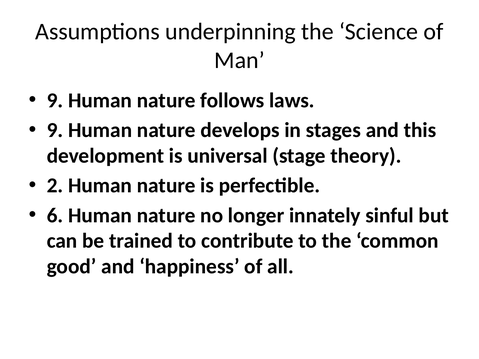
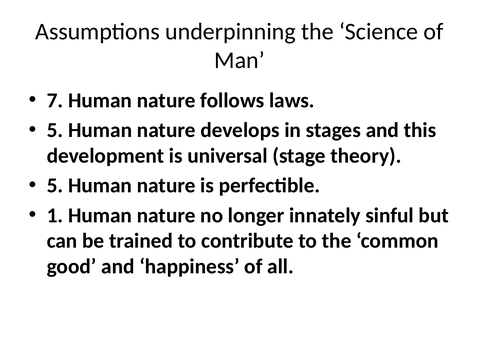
9 at (55, 100): 9 -> 7
9 at (55, 130): 9 -> 5
2 at (55, 186): 2 -> 5
6: 6 -> 1
